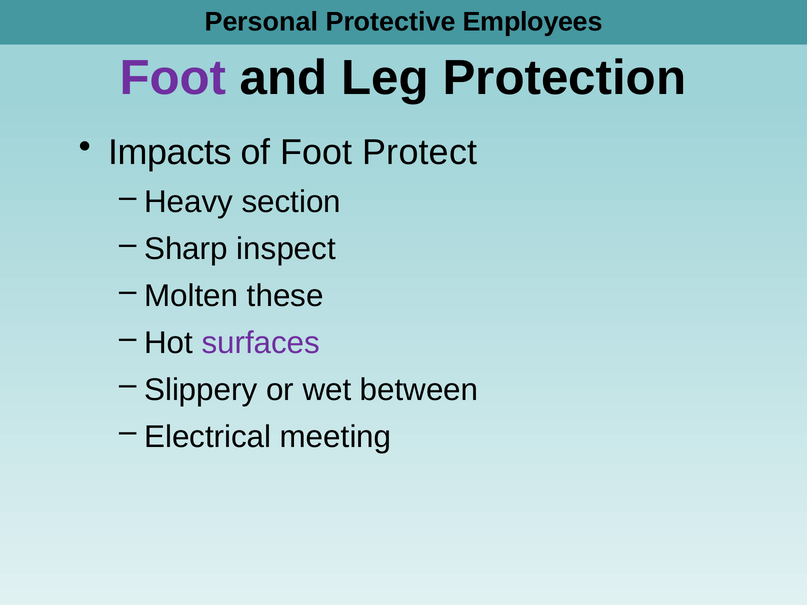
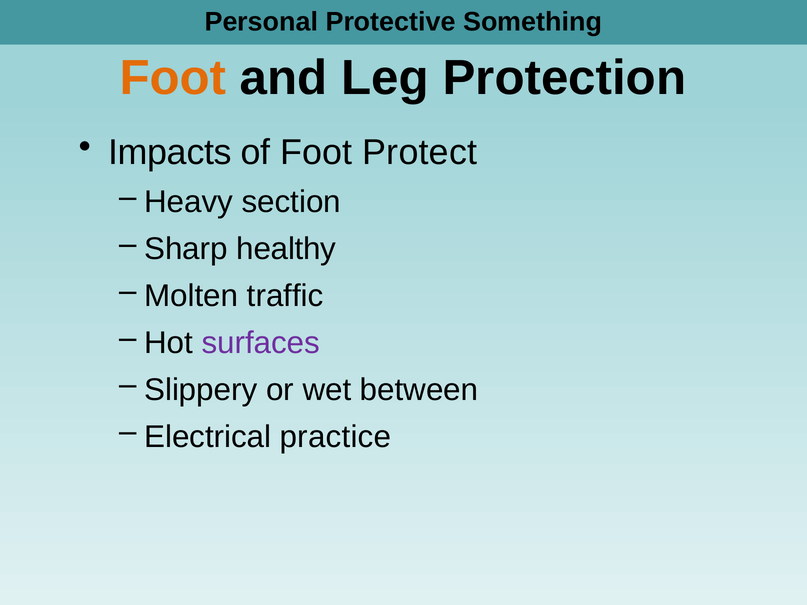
Employees: Employees -> Something
Foot at (173, 78) colour: purple -> orange
inspect: inspect -> healthy
these: these -> traffic
meeting: meeting -> practice
